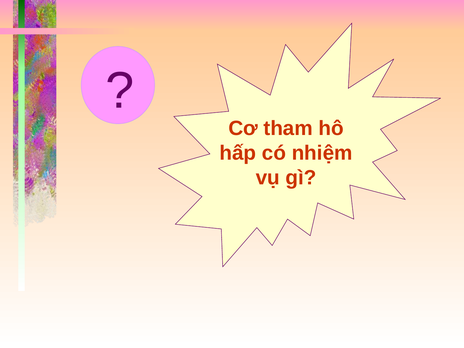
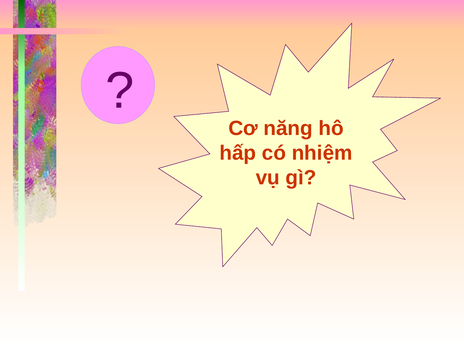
tham: tham -> năng
